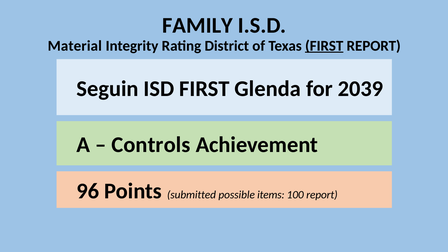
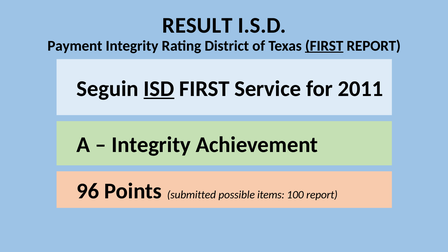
FAMILY: FAMILY -> RESULT
Material: Material -> Payment
ISD underline: none -> present
Glenda: Glenda -> Service
2039: 2039 -> 2011
Controls at (151, 145): Controls -> Integrity
